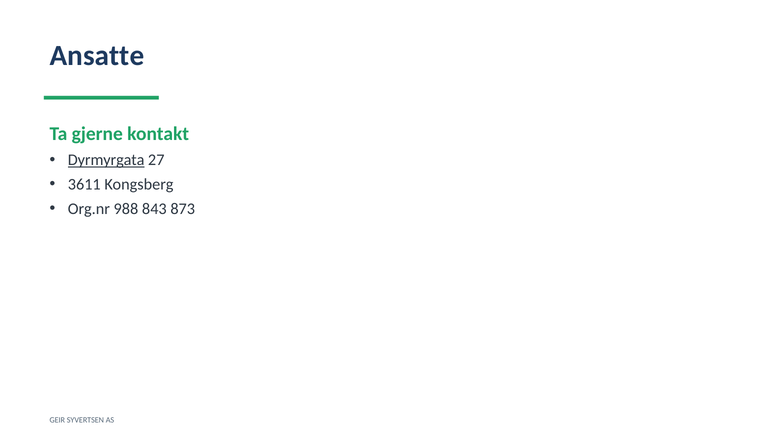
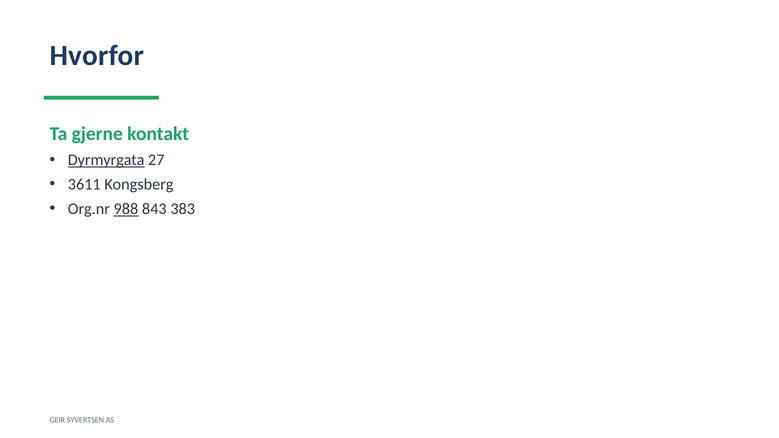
Ansatte: Ansatte -> Hvorfor
988 underline: none -> present
873: 873 -> 383
